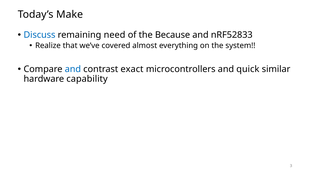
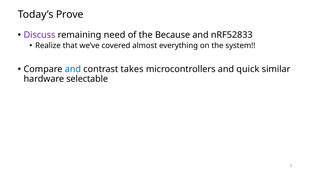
Make: Make -> Prove
Discuss colour: blue -> purple
exact: exact -> takes
capability: capability -> selectable
